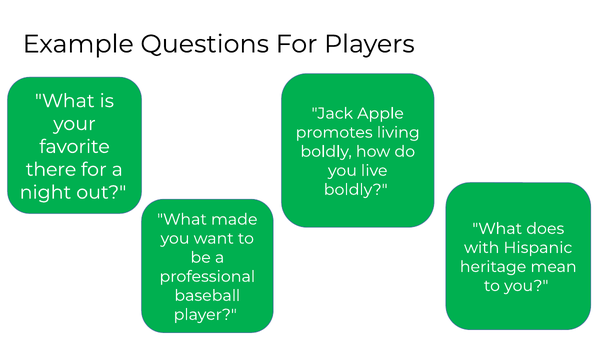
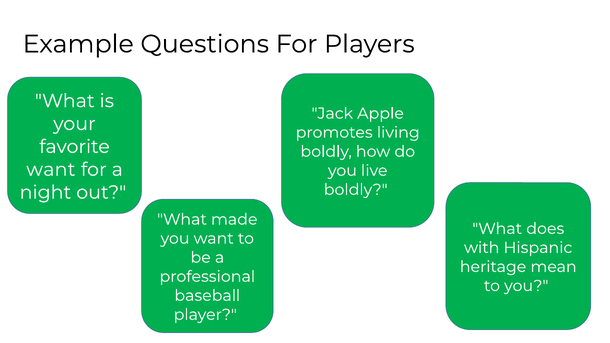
there at (51, 170): there -> want
